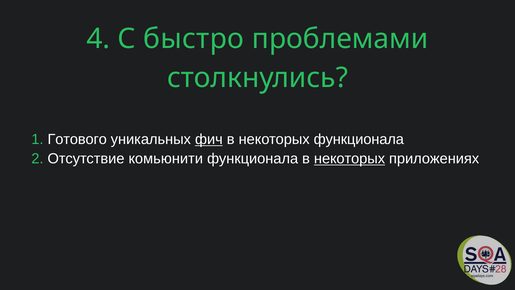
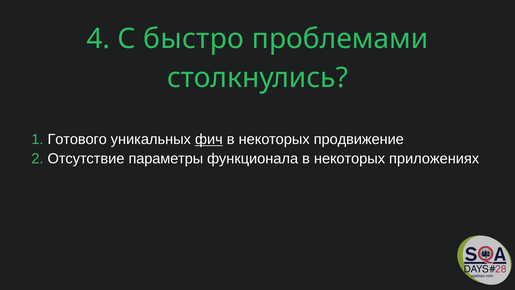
некоторых функционала: функционала -> продвижение
комьюнити: комьюнити -> параметры
некоторых at (350, 158) underline: present -> none
